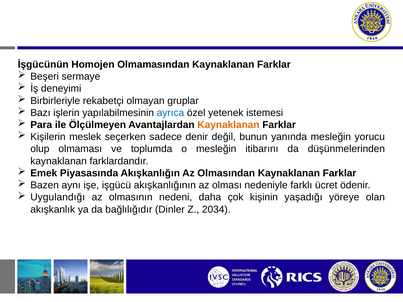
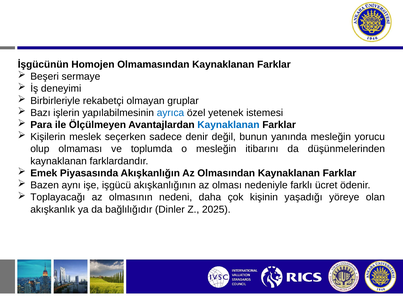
Kaynaklanan at (228, 125) colour: orange -> blue
Uygulandığı: Uygulandığı -> Toplayacağı
2034: 2034 -> 2025
